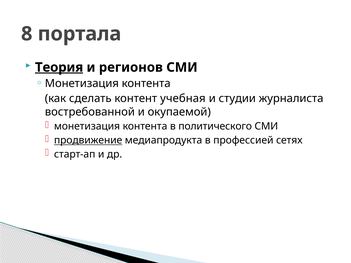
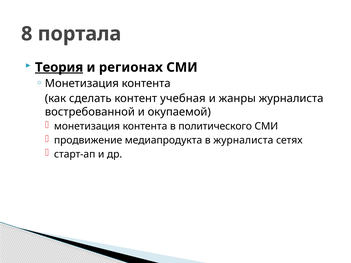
регионов: регионов -> регионах
студии: студии -> жанры
продвижение underline: present -> none
в профессией: профессией -> журналиста
